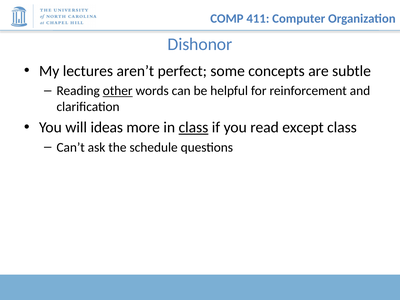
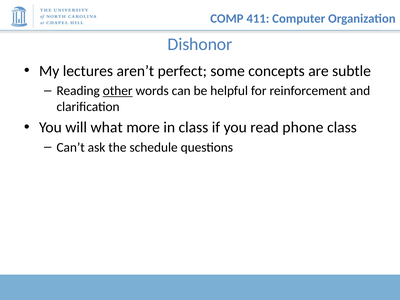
ideas: ideas -> what
class at (193, 127) underline: present -> none
except: except -> phone
